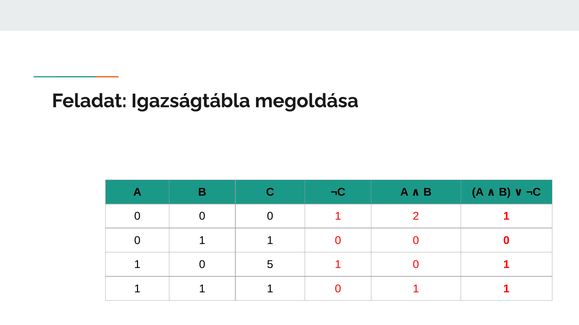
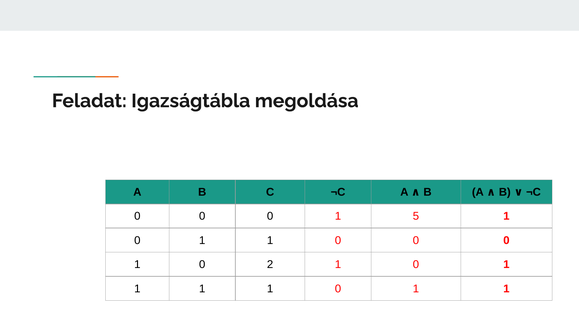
2: 2 -> 5
5: 5 -> 2
